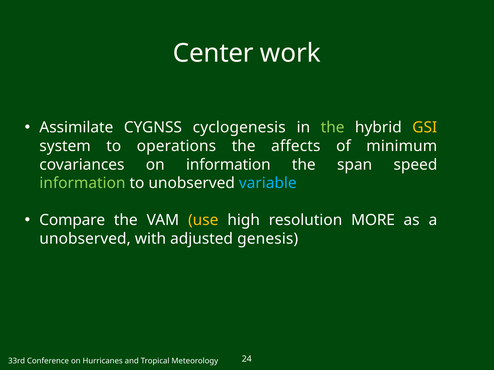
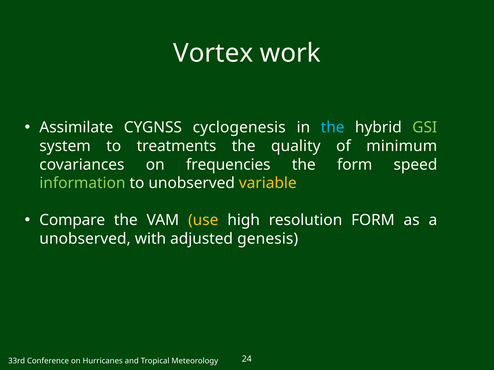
Center: Center -> Vortex
the at (333, 128) colour: light green -> light blue
GSI colour: yellow -> light green
operations: operations -> treatments
affects: affects -> quality
on information: information -> frequencies
the span: span -> form
variable colour: light blue -> yellow
resolution MORE: MORE -> FORM
